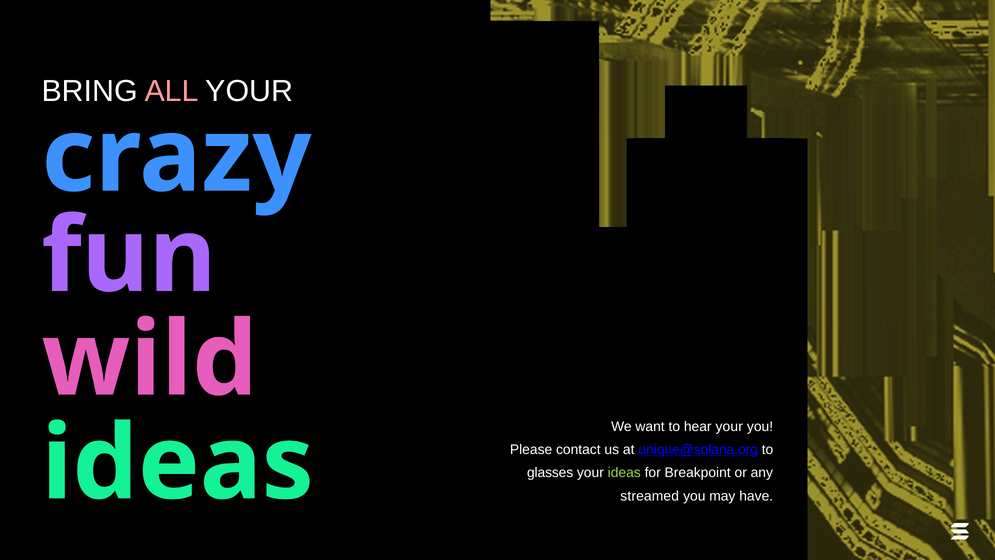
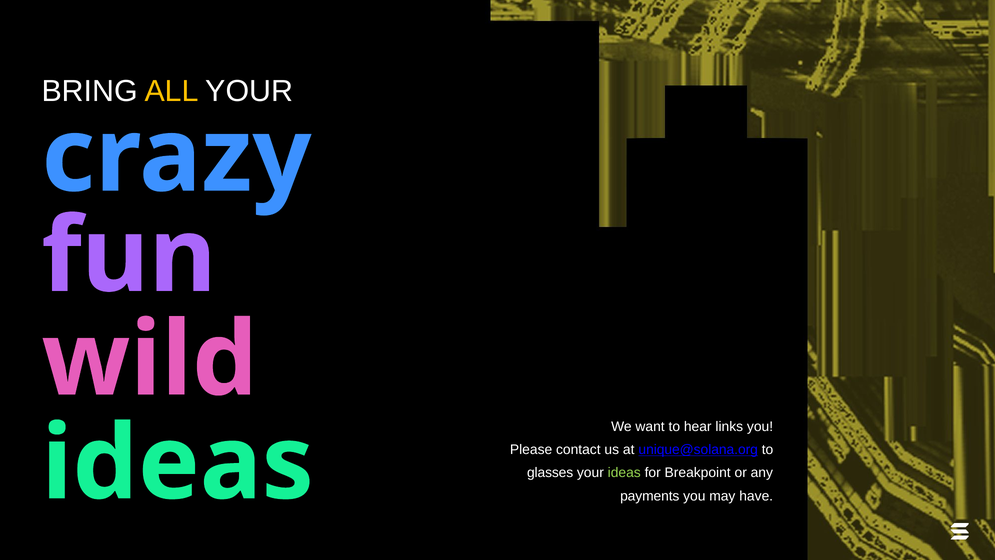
ALL colour: pink -> yellow
hear your: your -> links
streamed: streamed -> payments
